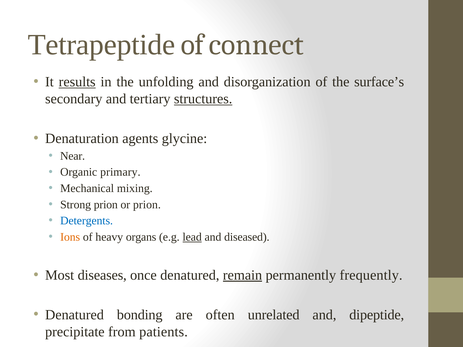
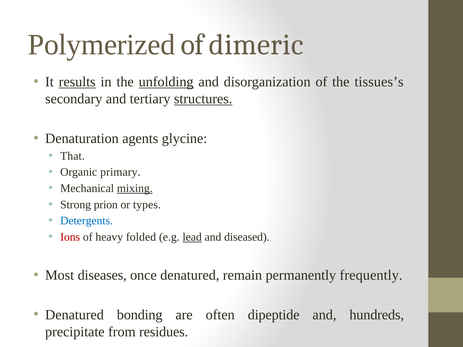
Tetrapeptide: Tetrapeptide -> Polymerized
connect: connect -> dimeric
unfolding underline: none -> present
surface’s: surface’s -> tissues’s
Near: Near -> That
mixing underline: none -> present
or prion: prion -> types
Ions colour: orange -> red
organs: organs -> folded
remain underline: present -> none
unrelated: unrelated -> dipeptide
dipeptide: dipeptide -> hundreds
patients: patients -> residues
